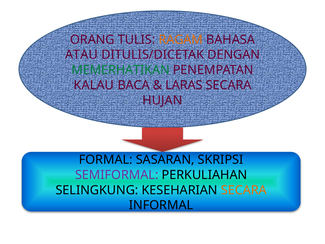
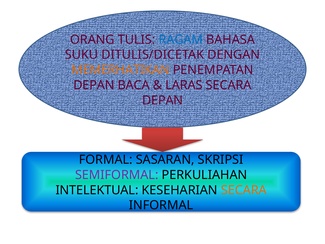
RAGAM colour: orange -> blue
ATAU: ATAU -> SUKU
MEMERHATIKAN colour: green -> orange
KALAU at (94, 85): KALAU -> DEPAN
HUJAN at (162, 100): HUJAN -> DEPAN
SELINGKUNG: SELINGKUNG -> INTELEKTUAL
